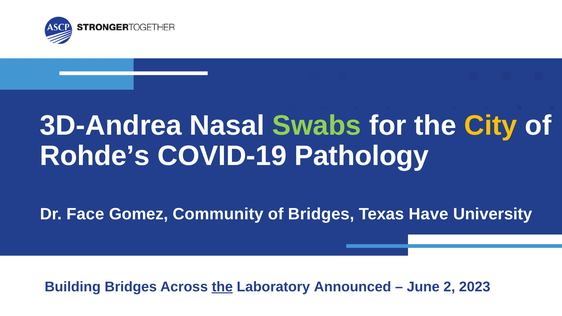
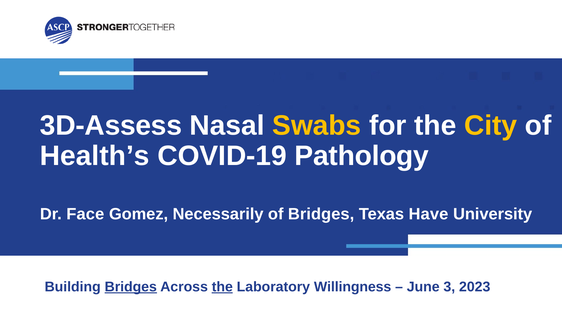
3D-Andrea: 3D-Andrea -> 3D-Assess
Swabs colour: light green -> yellow
Rohde’s: Rohde’s -> Health’s
Community: Community -> Necessarily
Bridges at (131, 287) underline: none -> present
Announced: Announced -> Willingness
2: 2 -> 3
